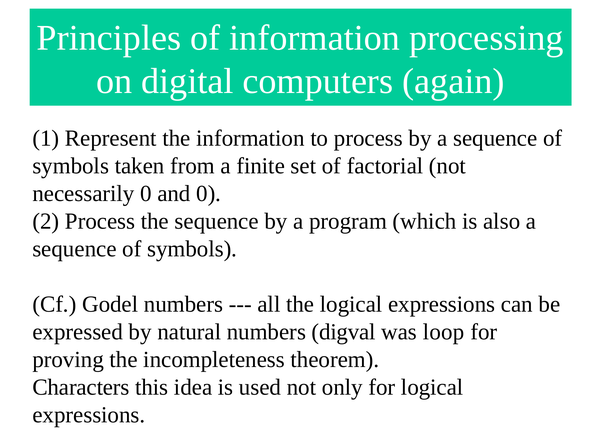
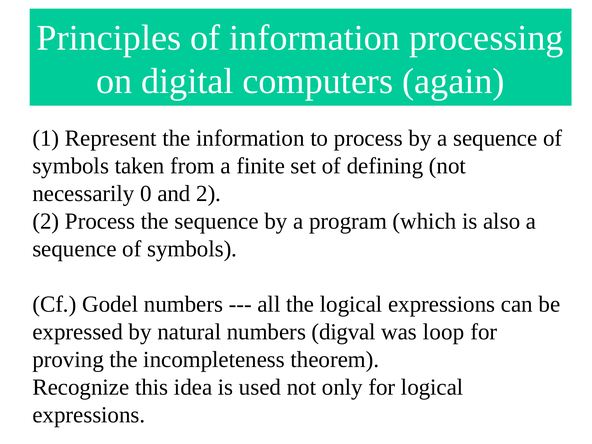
factorial: factorial -> defining
and 0: 0 -> 2
Characters: Characters -> Recognize
